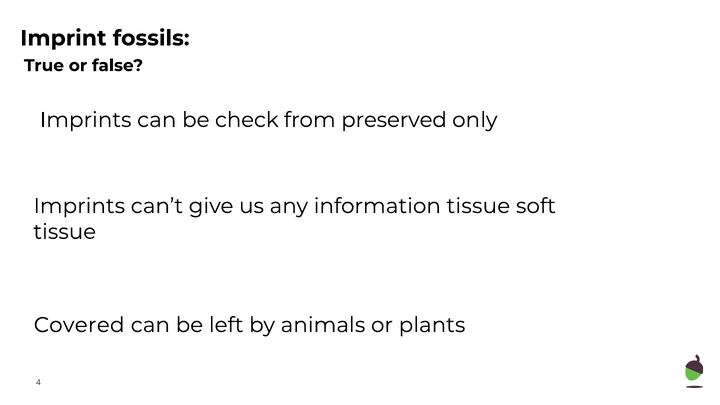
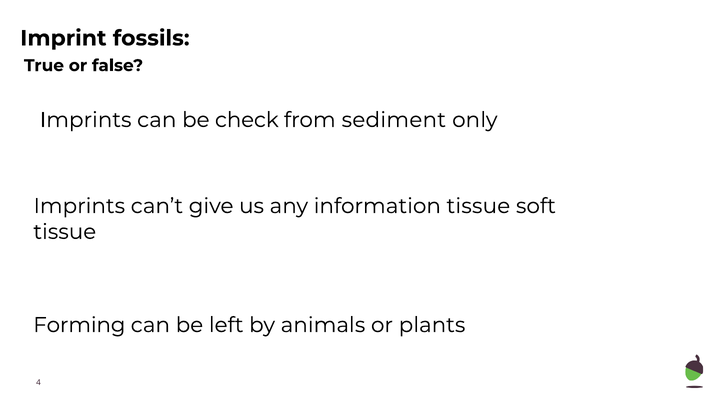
preserved: preserved -> sediment
Covered: Covered -> Forming
